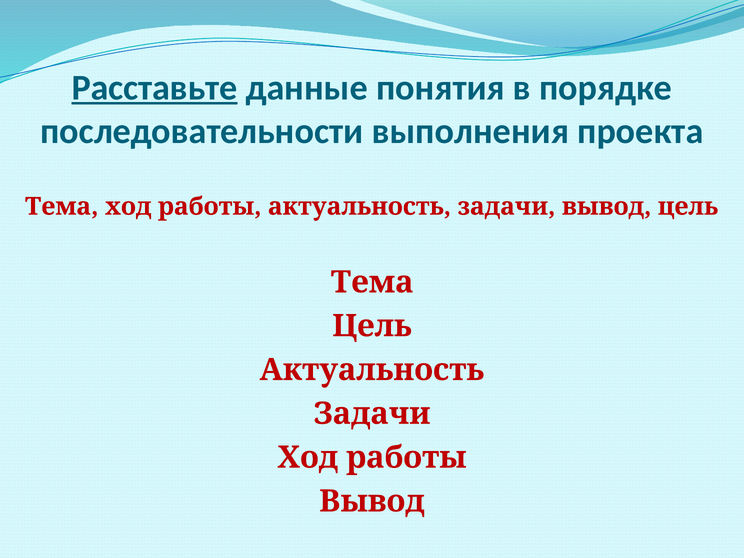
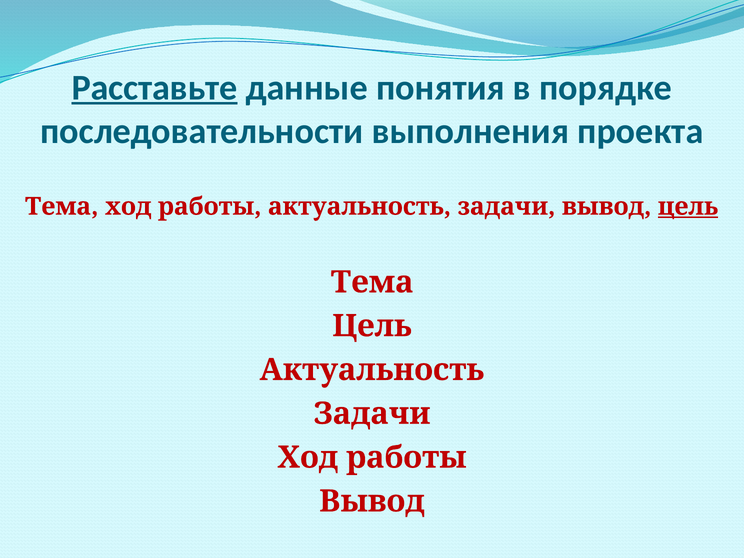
цель at (688, 207) underline: none -> present
